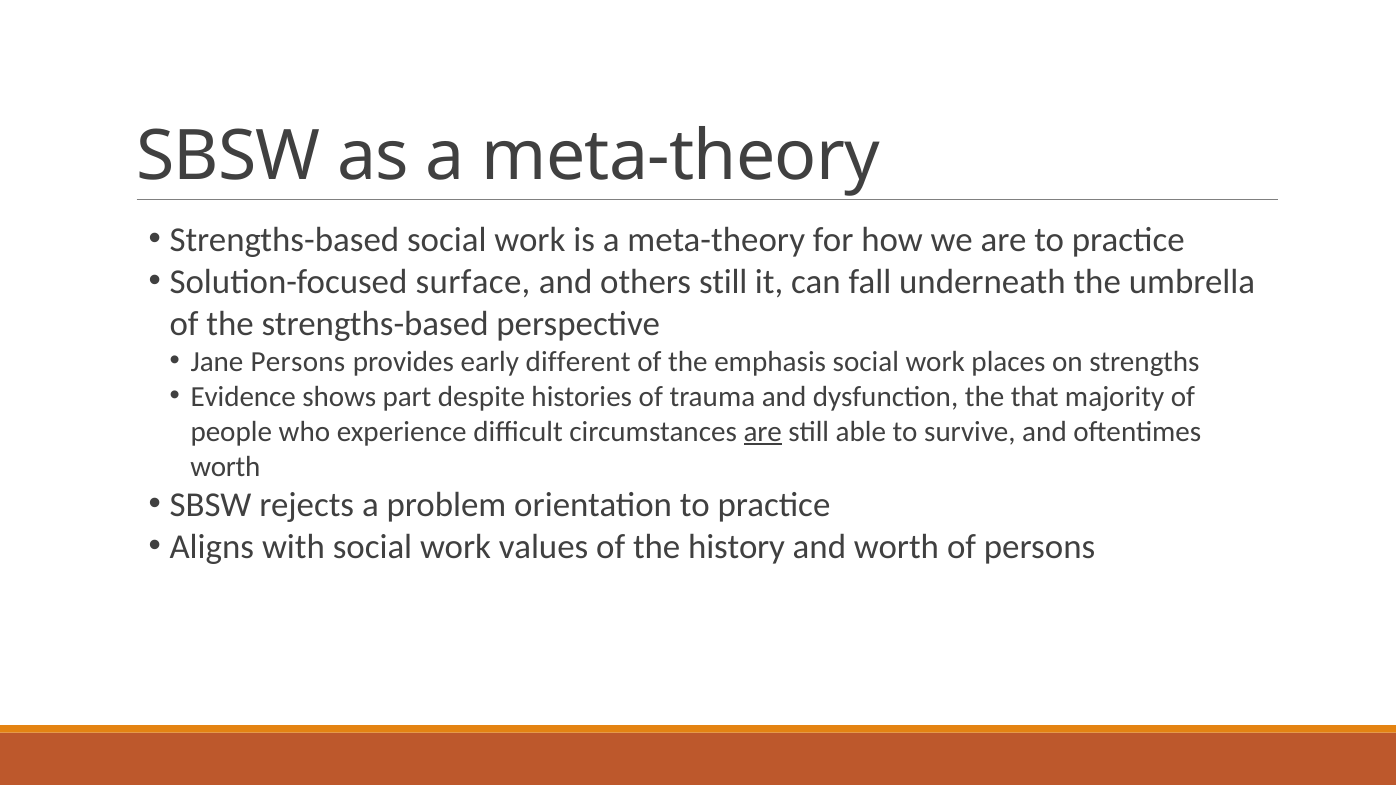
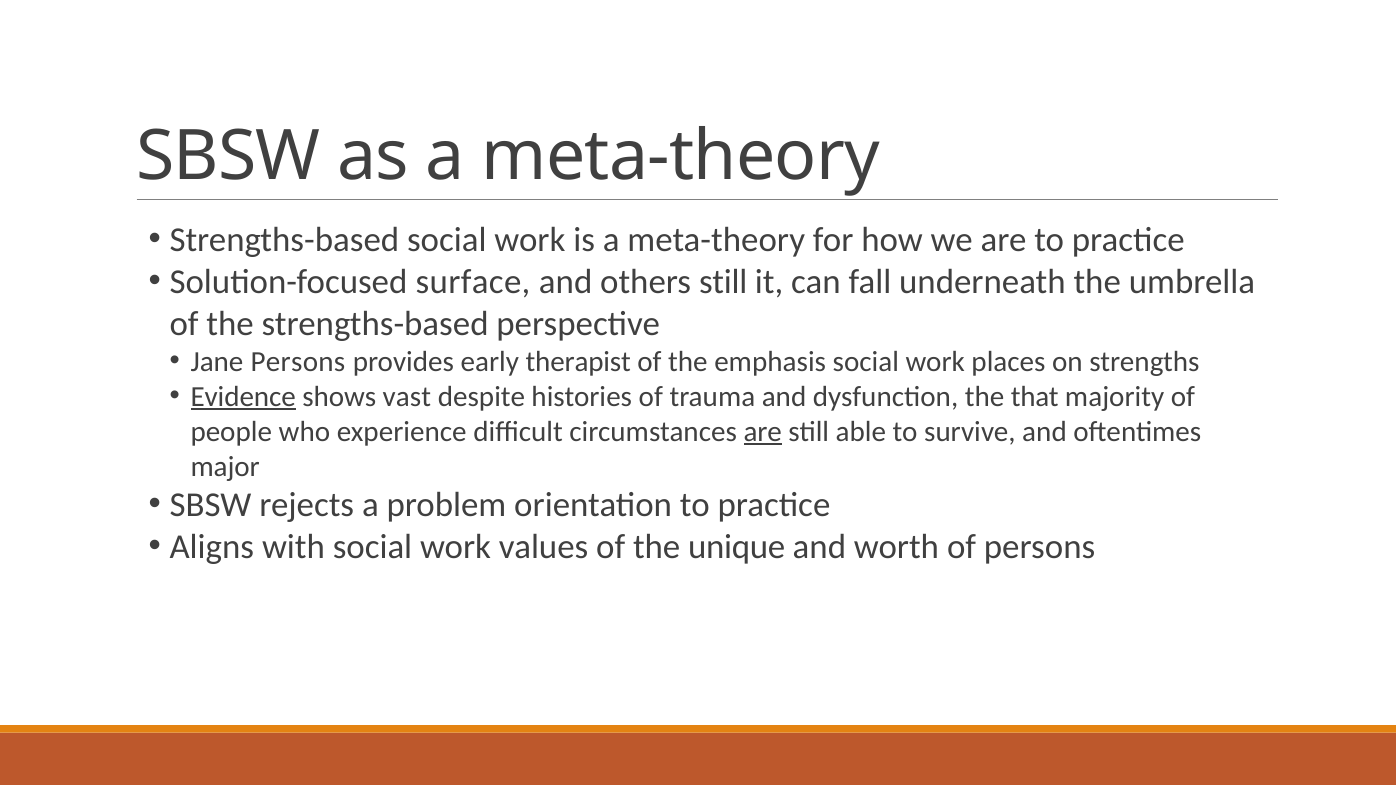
different: different -> therapist
Evidence underline: none -> present
part: part -> vast
worth at (225, 467): worth -> major
history: history -> unique
